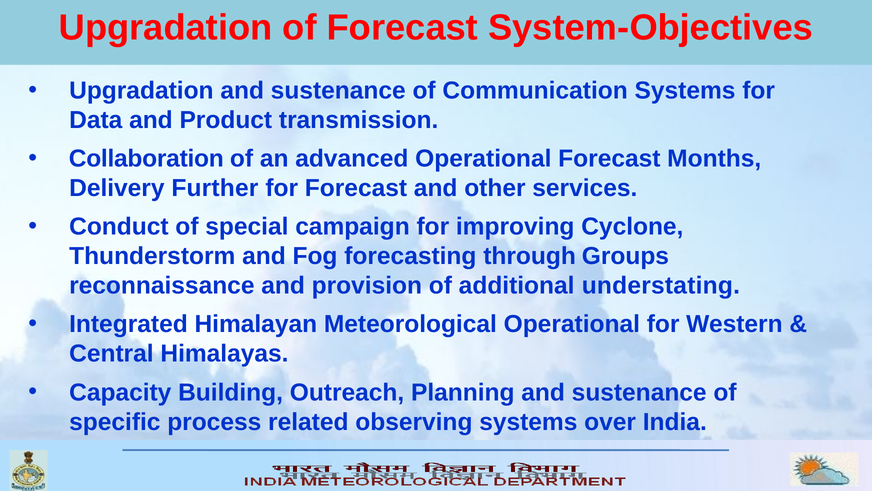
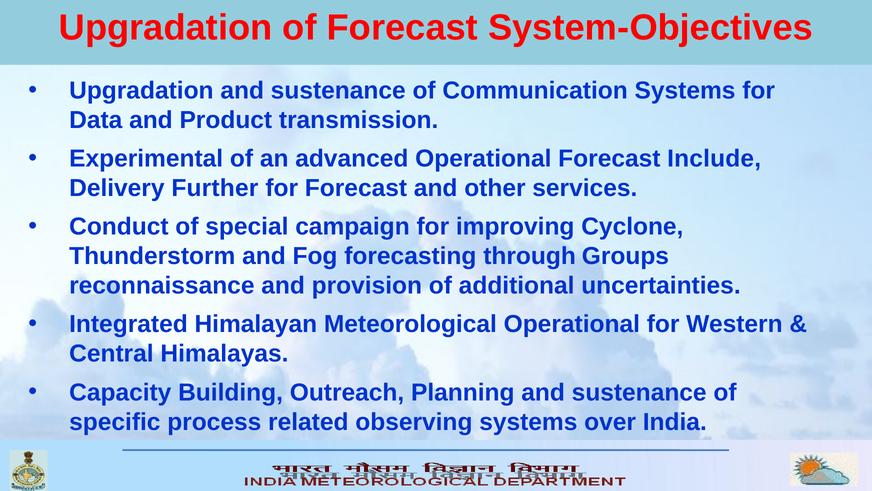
Collaboration: Collaboration -> Experimental
Months: Months -> Include
understating: understating -> uncertainties
